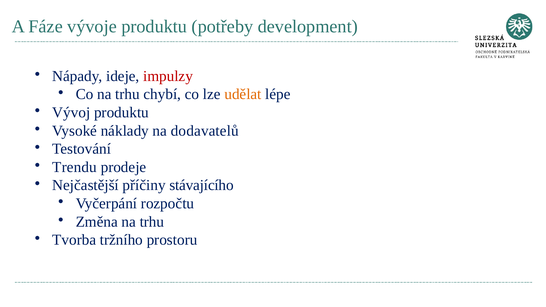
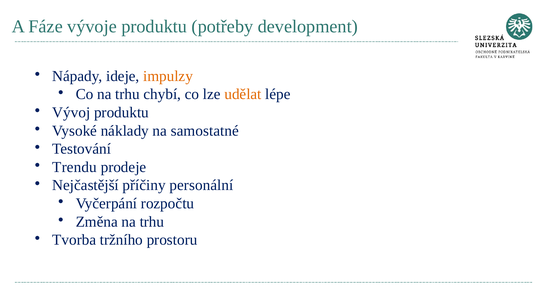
impulzy colour: red -> orange
dodavatelů: dodavatelů -> samostatné
stávajícího: stávajícího -> personální
